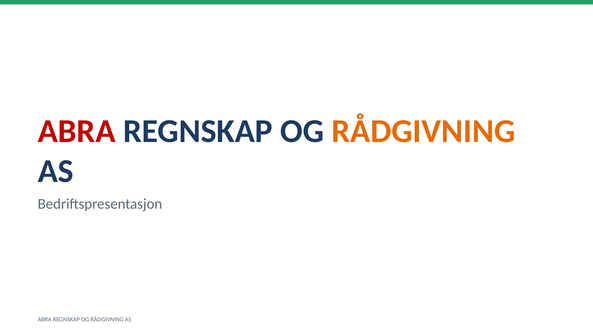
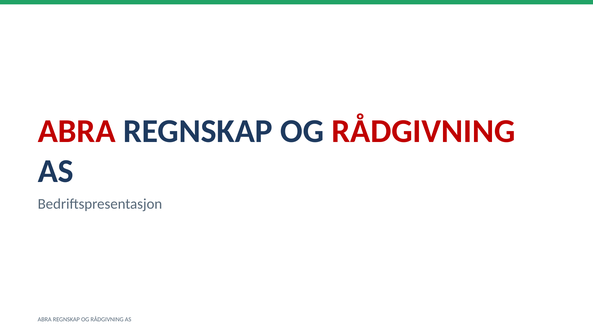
RÅDGIVNING at (423, 132) colour: orange -> red
